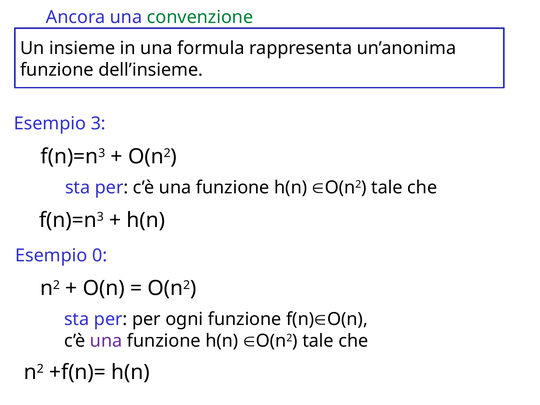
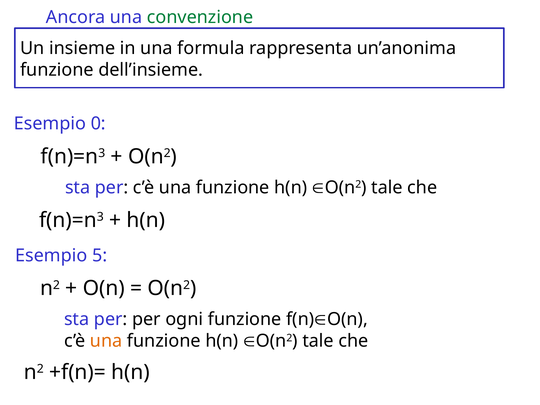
3: 3 -> 0
0: 0 -> 5
una at (106, 341) colour: purple -> orange
